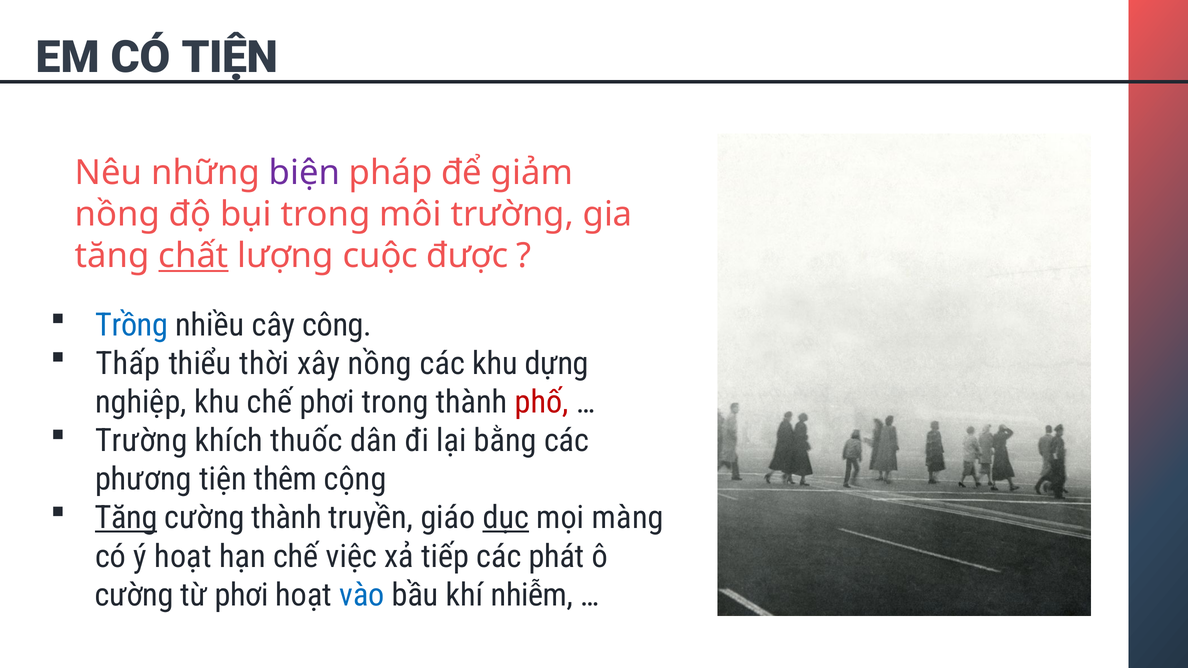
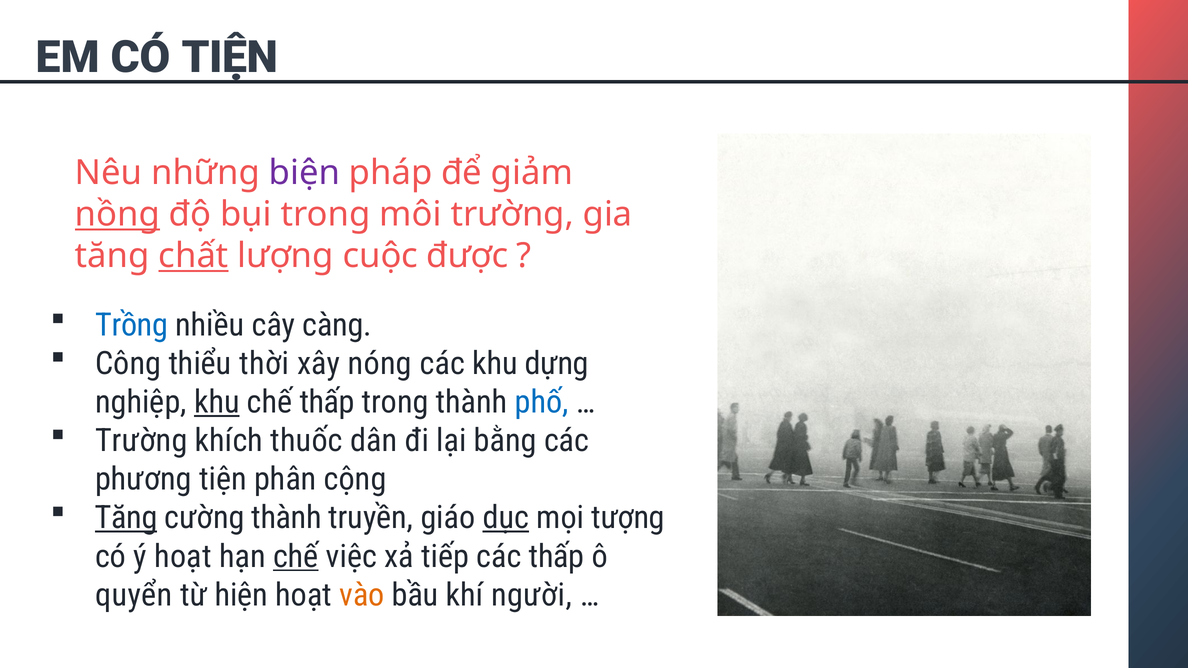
nồng at (117, 215) underline: none -> present
công: công -> càng
Thấp: Thấp -> Công
xây nồng: nồng -> nóng
khu at (217, 402) underline: none -> present
chế phơi: phơi -> thấp
phố colour: red -> blue
thêm: thêm -> phân
màng: màng -> tượng
chế at (296, 557) underline: none -> present
các phát: phát -> thấp
cường at (134, 595): cường -> quyển
từ phơi: phơi -> hiện
vào colour: blue -> orange
nhiễm: nhiễm -> người
